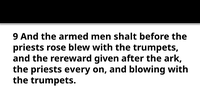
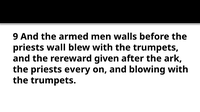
shalt: shalt -> walls
rose: rose -> wall
